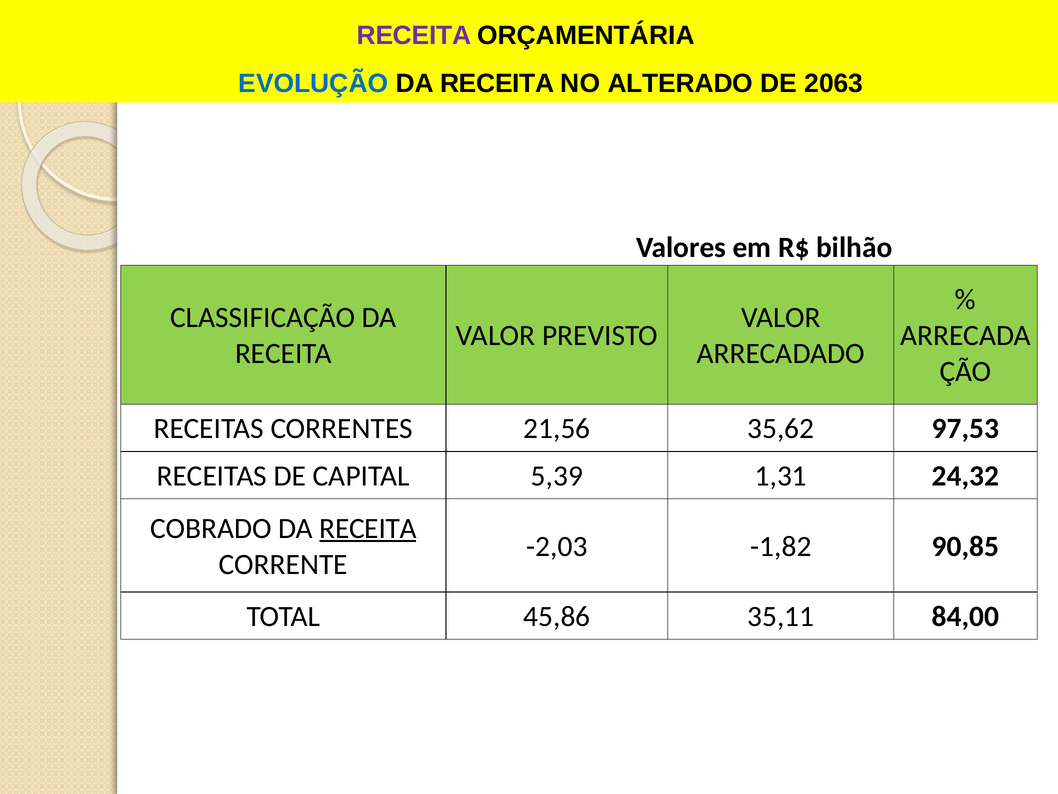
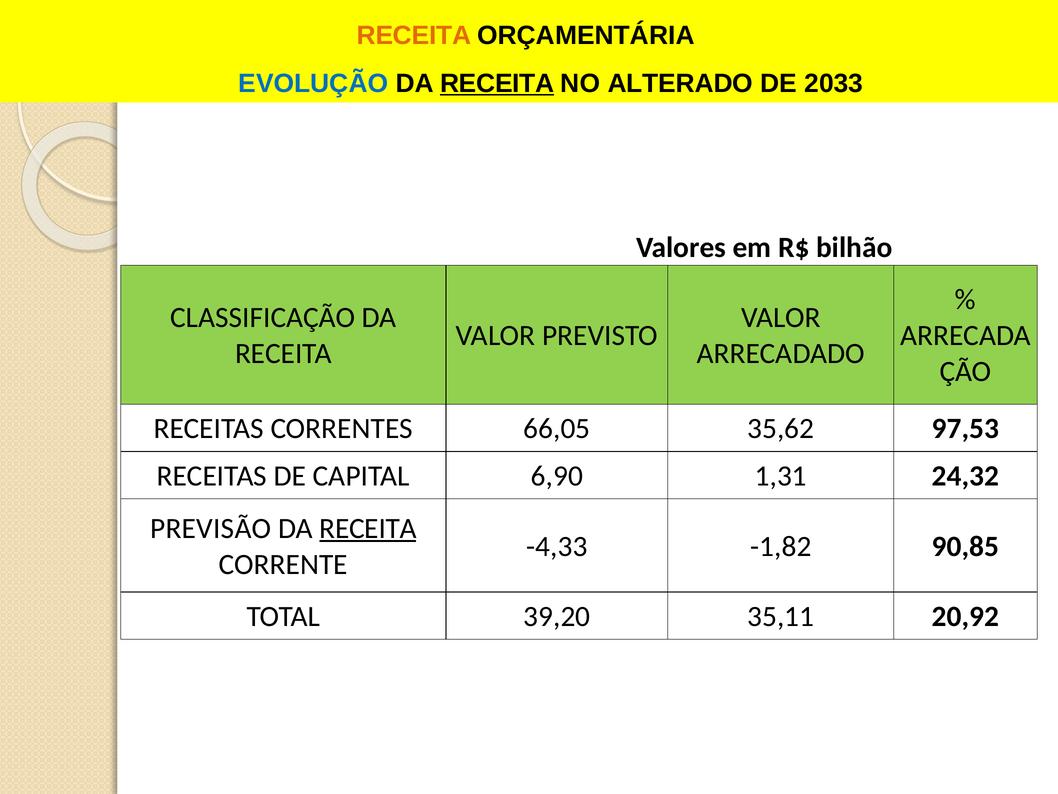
RECEITA at (414, 36) colour: purple -> orange
RECEITA at (497, 83) underline: none -> present
2063: 2063 -> 2033
21,56: 21,56 -> 66,05
5,39: 5,39 -> 6,90
COBRADO: COBRADO -> PREVISÃO
-2,03: -2,03 -> -4,33
45,86: 45,86 -> 39,20
84,00: 84,00 -> 20,92
